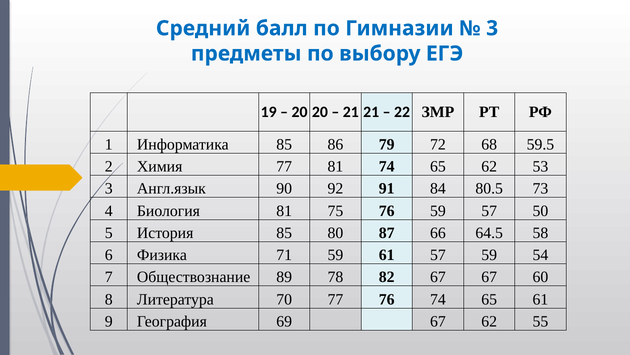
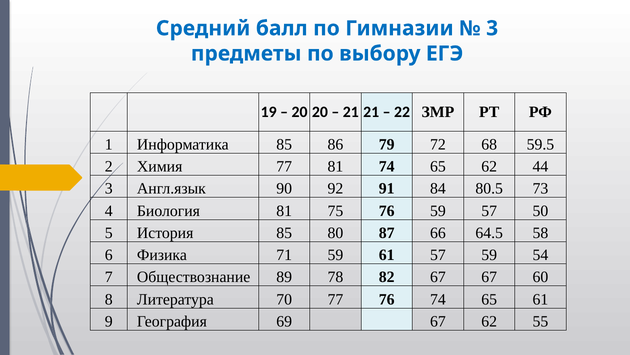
53: 53 -> 44
